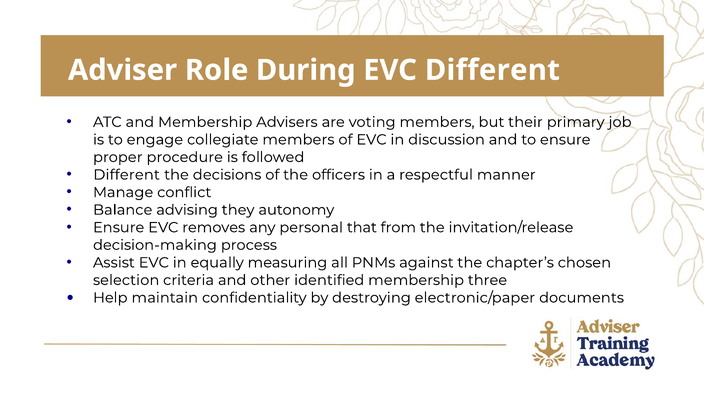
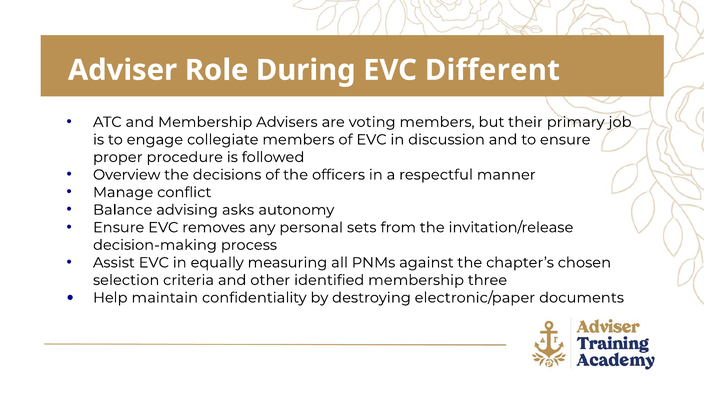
Different at (127, 175): Different -> Overview
they: they -> asks
that: that -> sets
